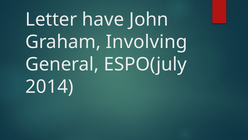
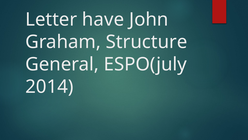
Involving: Involving -> Structure
